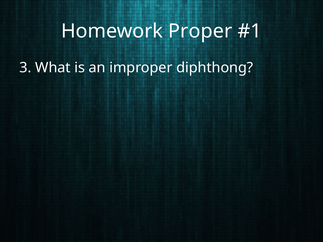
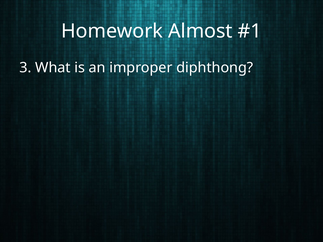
Proper: Proper -> Almost
